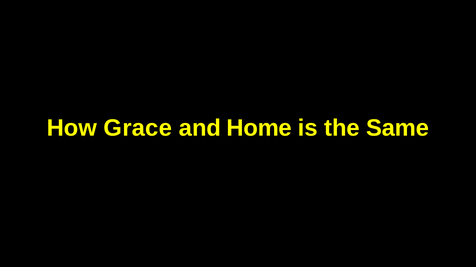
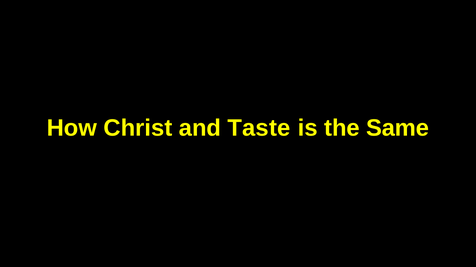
Grace: Grace -> Christ
Home: Home -> Taste
